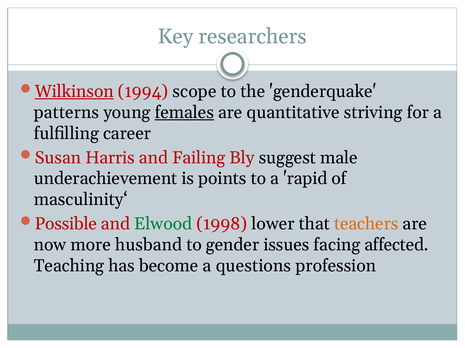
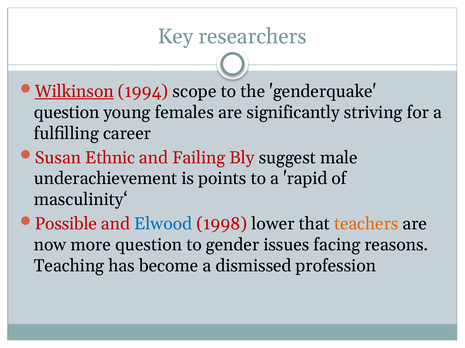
patterns at (66, 113): patterns -> question
females underline: present -> none
quantitative: quantitative -> significantly
Harris: Harris -> Ethnic
Elwood colour: green -> blue
more husband: husband -> question
affected: affected -> reasons
questions: questions -> dismissed
